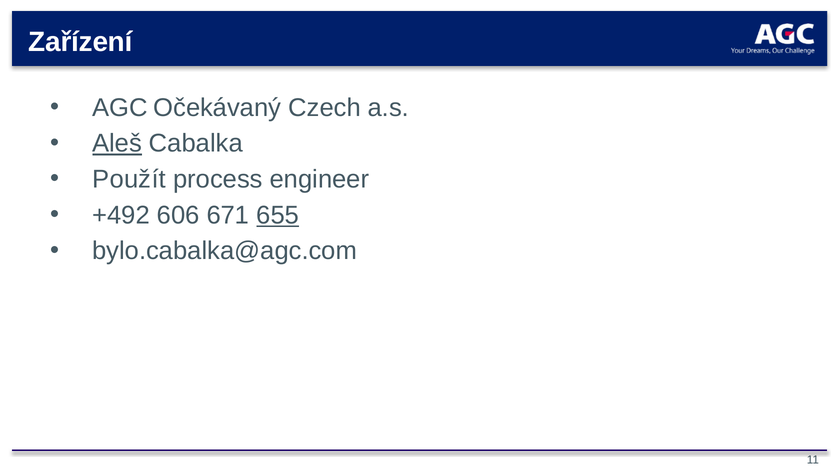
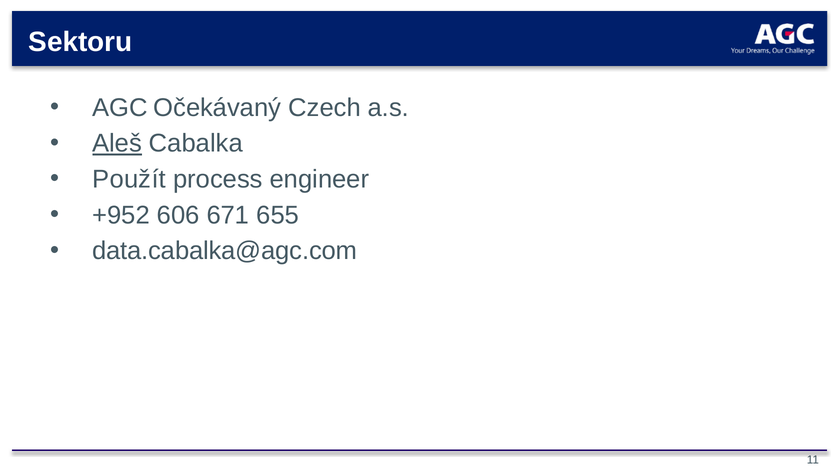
Zařízení: Zařízení -> Sektoru
+492: +492 -> +952
655 underline: present -> none
bylo.cabalka@agc.com: bylo.cabalka@agc.com -> data.cabalka@agc.com
